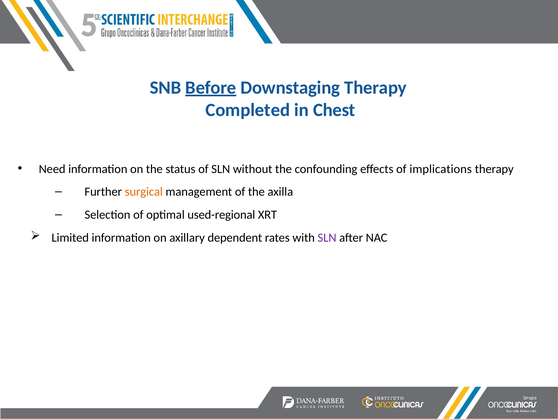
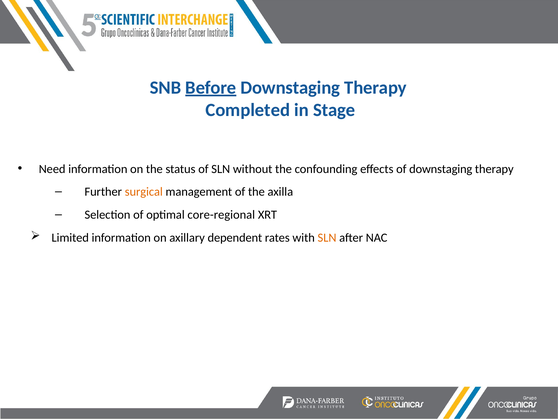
Chest: Chest -> Stage
of implications: implications -> downstaging
used-regional: used-regional -> core-regional
SLN at (327, 237) colour: purple -> orange
